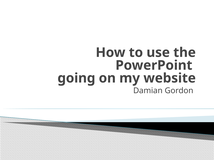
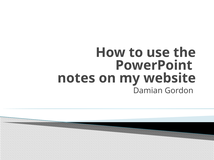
going: going -> notes
